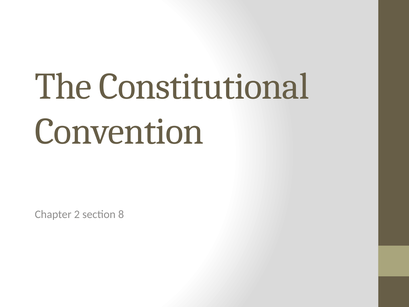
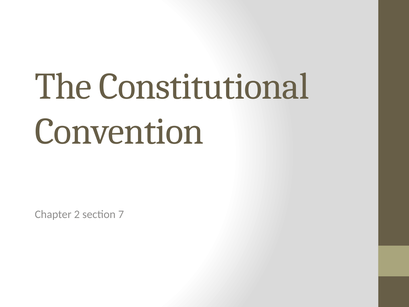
8: 8 -> 7
